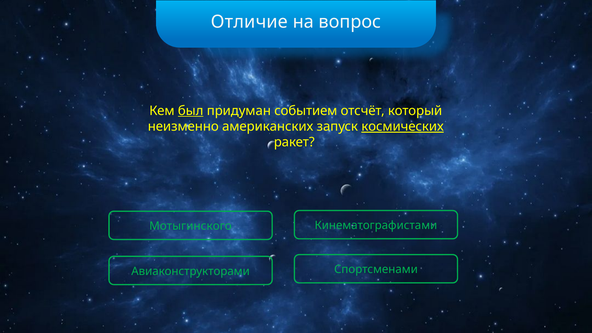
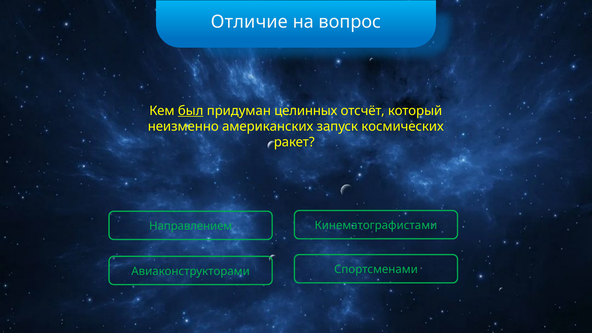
событием: событием -> целинных
космических underline: present -> none
Мотыгинского: Мотыгинского -> Направлением
